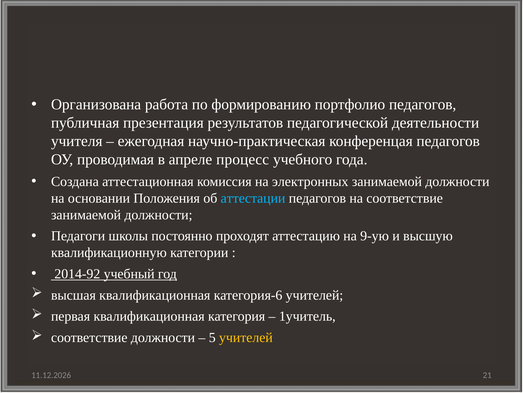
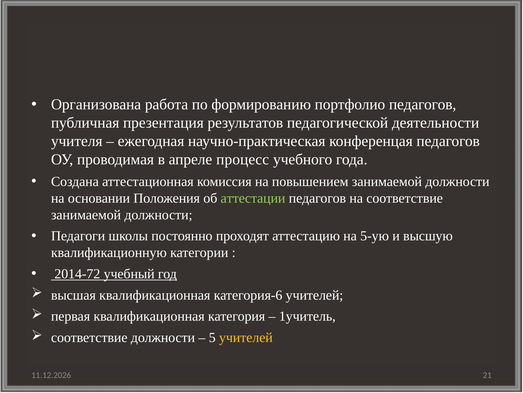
электронных: электронных -> повышением
аттестации colour: light blue -> light green
9-ую: 9-ую -> 5-ую
2014-92: 2014-92 -> 2014-72
